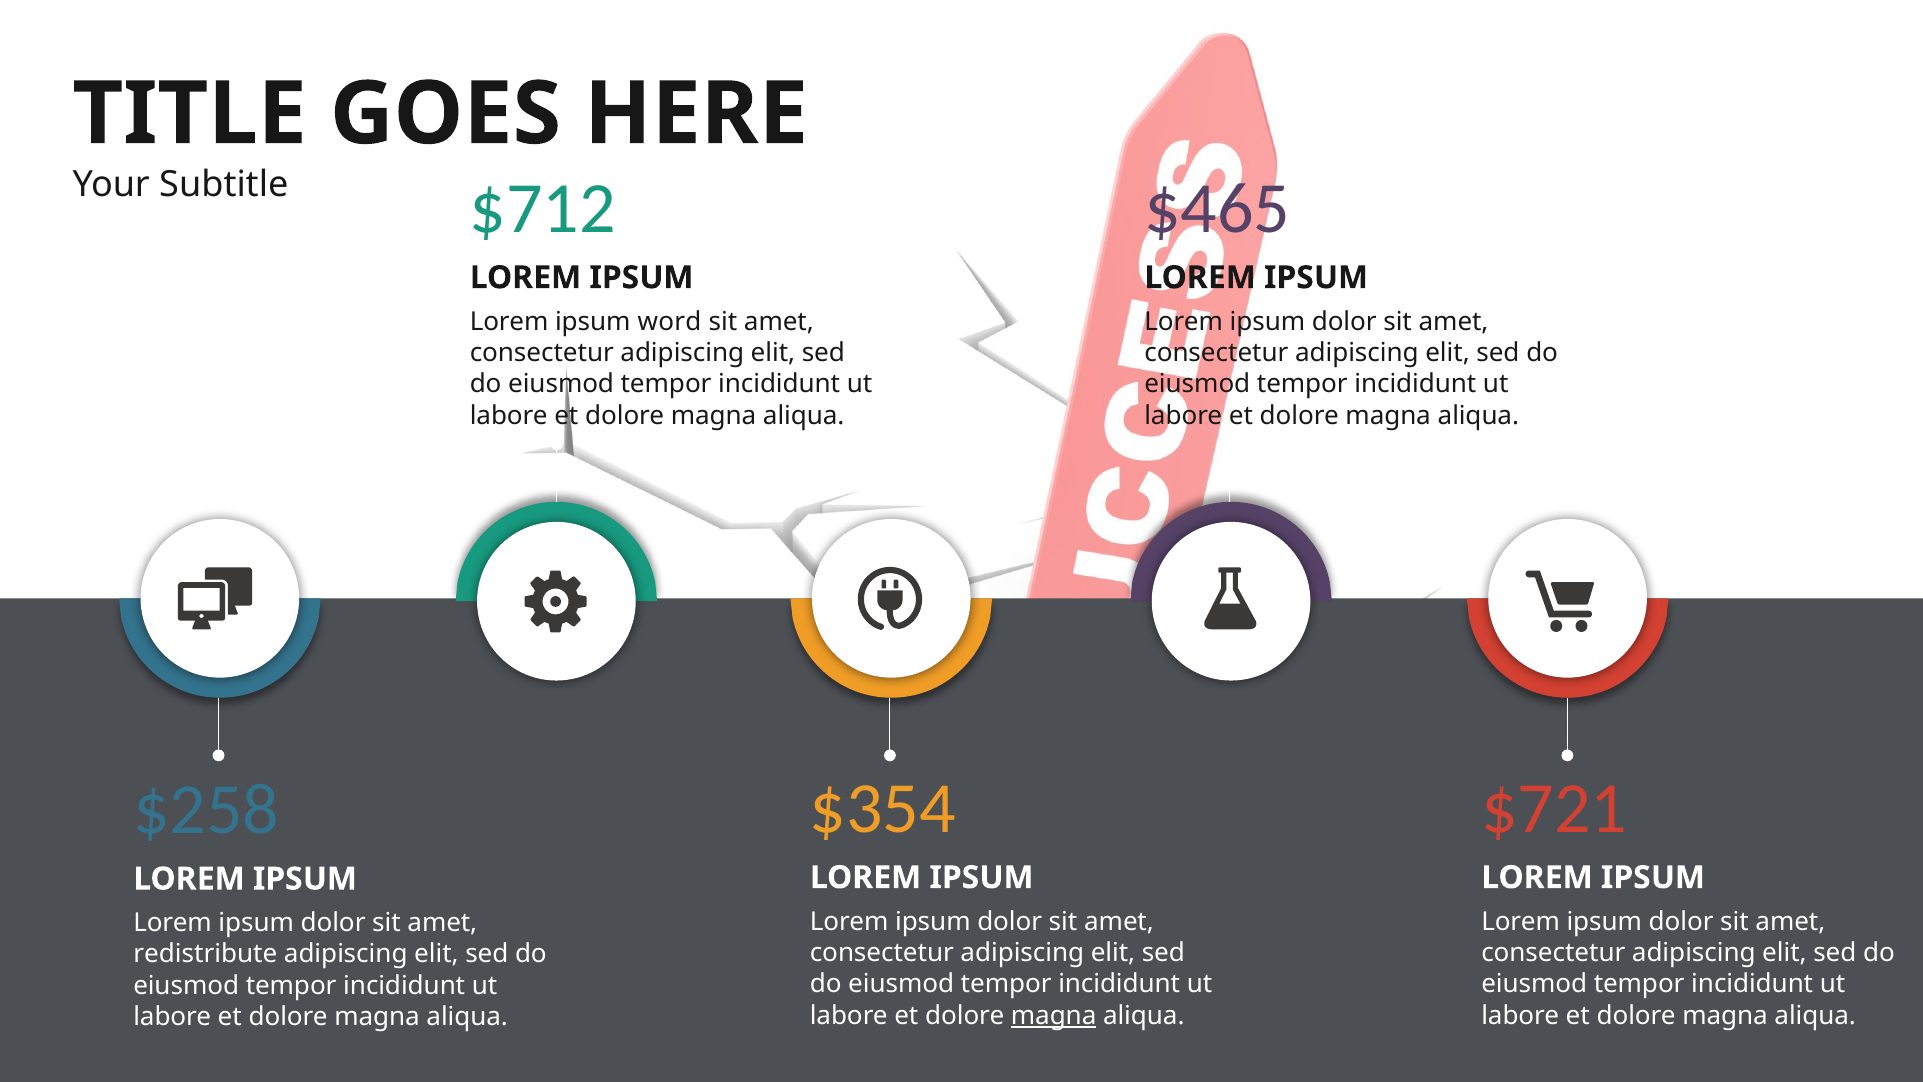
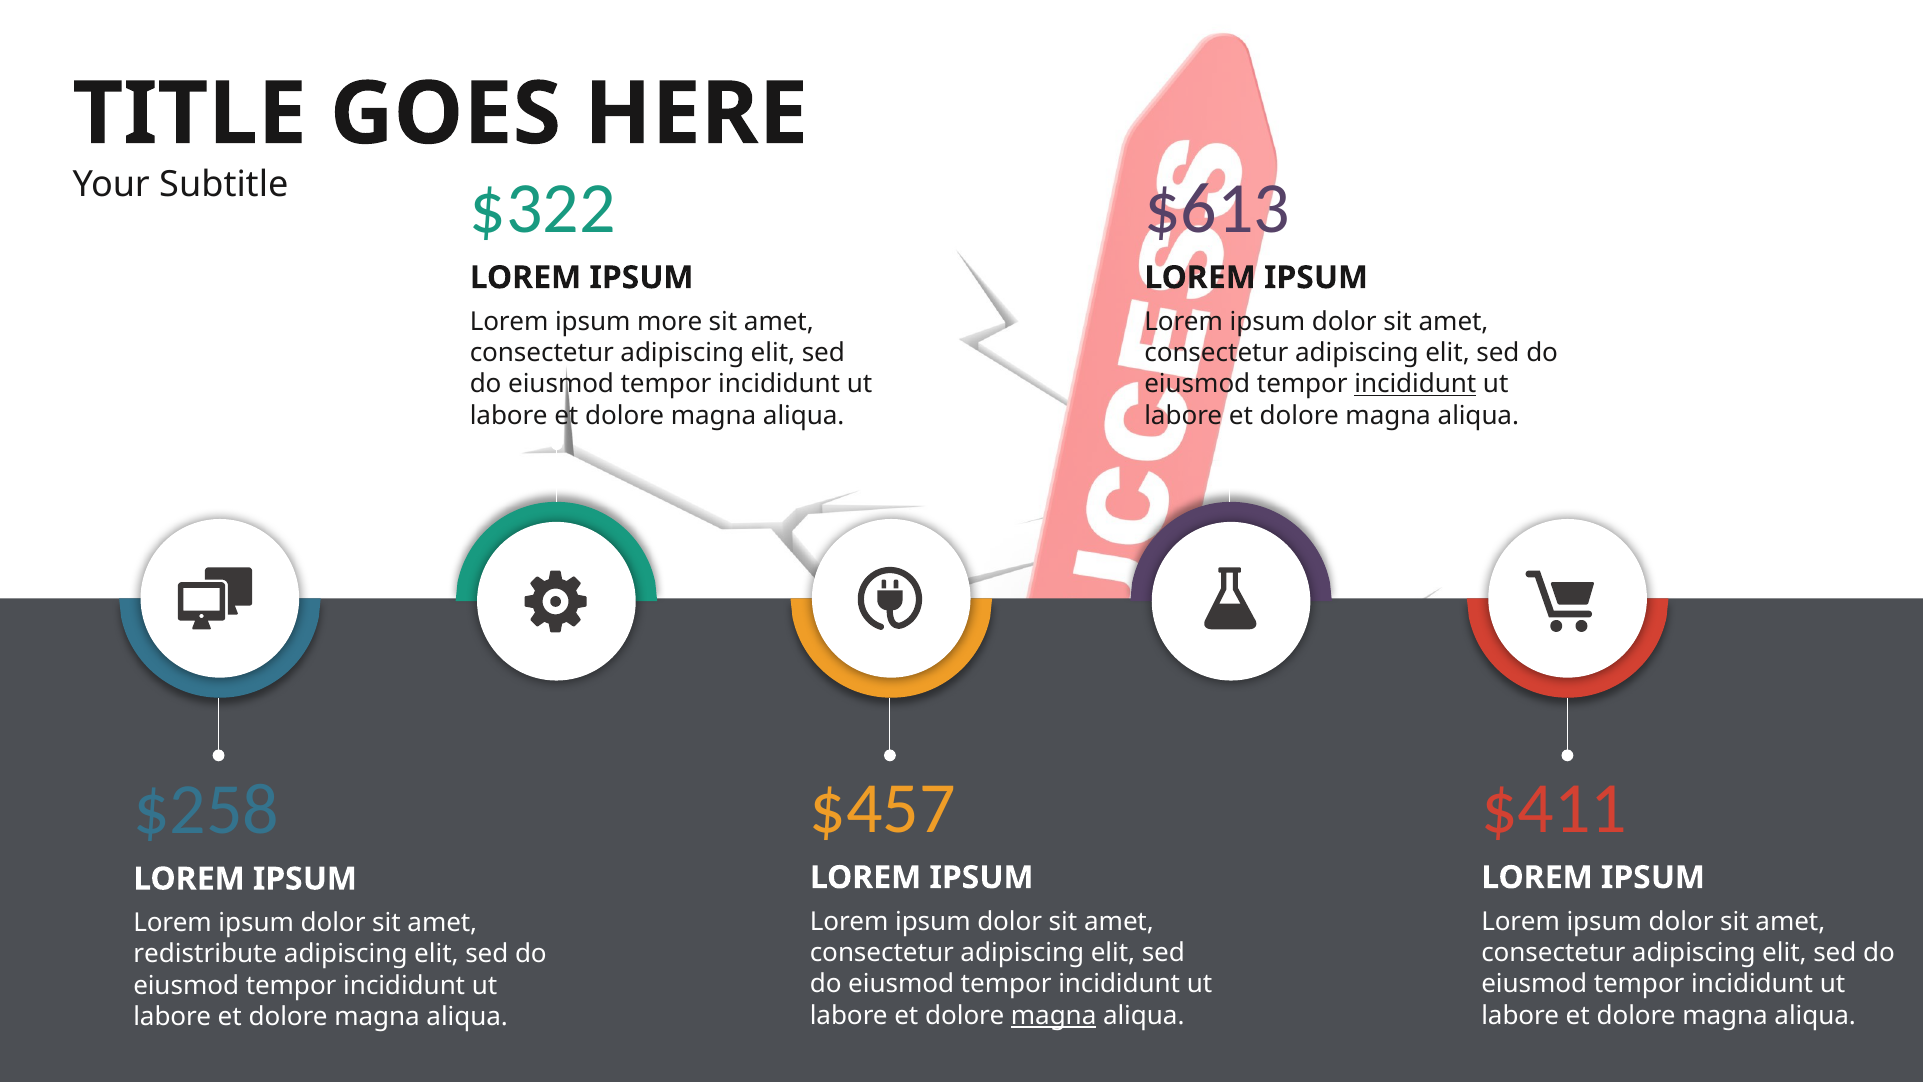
$712: $712 -> $322
$465: $465 -> $613
word: word -> more
incididunt at (1415, 384) underline: none -> present
$354: $354 -> $457
$721: $721 -> $411
